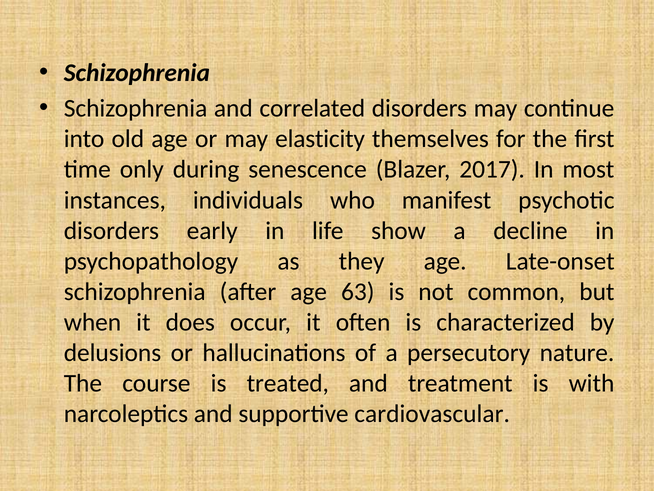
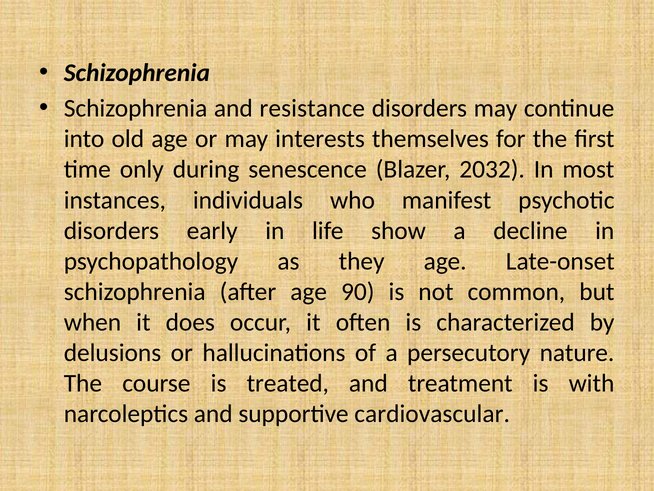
correlated: correlated -> resistance
elasticity: elasticity -> interests
2017: 2017 -> 2032
63: 63 -> 90
